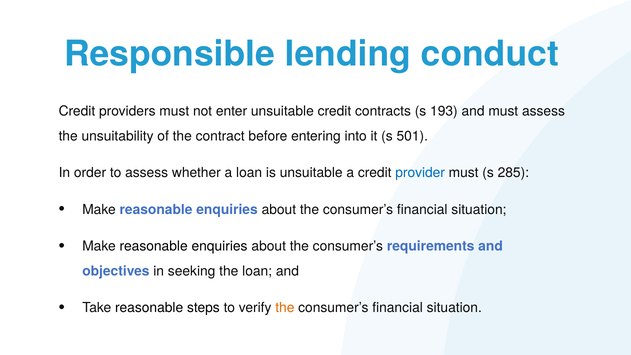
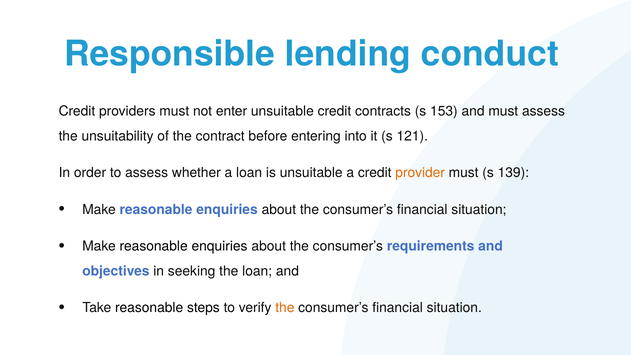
193: 193 -> 153
501: 501 -> 121
provider colour: blue -> orange
285: 285 -> 139
